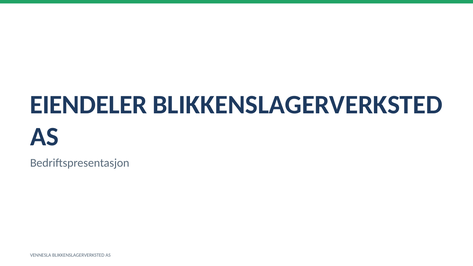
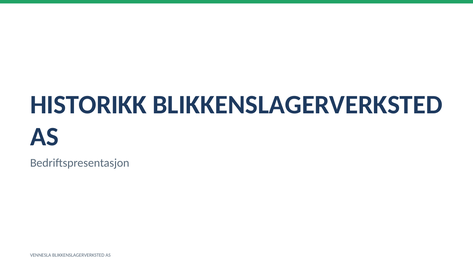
EIENDELER: EIENDELER -> HISTORIKK
